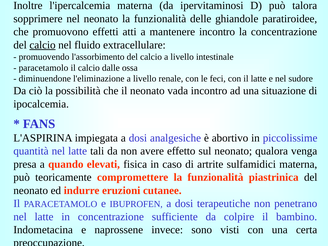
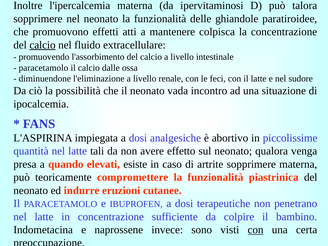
mantenere incontro: incontro -> colpisca
fisica: fisica -> esiste
artrite sulfamidici: sulfamidici -> sopprimere
con at (256, 230) underline: none -> present
